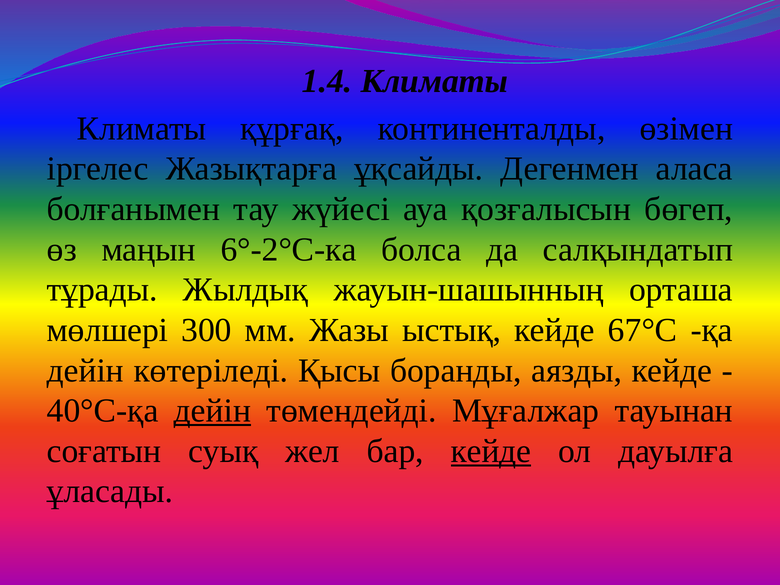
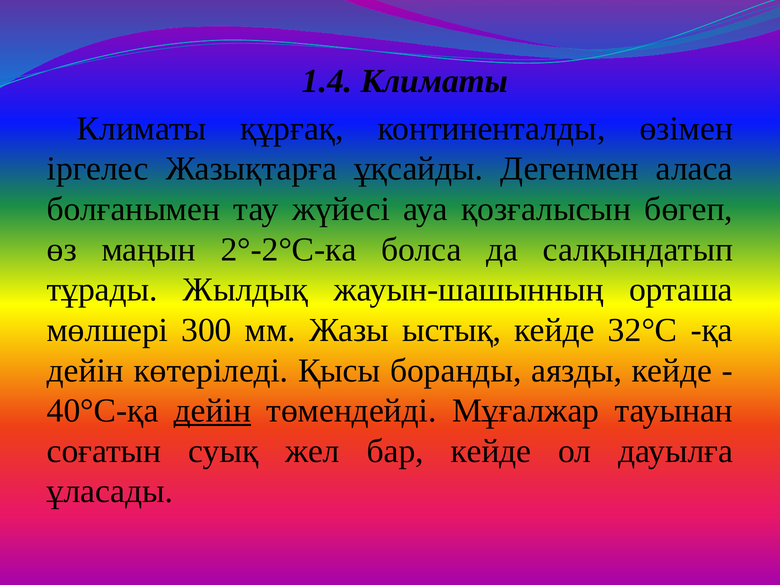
6°-2°С-ка: 6°-2°С-ка -> 2°-2°С-ка
67°С: 67°С -> 32°С
кейде at (491, 451) underline: present -> none
